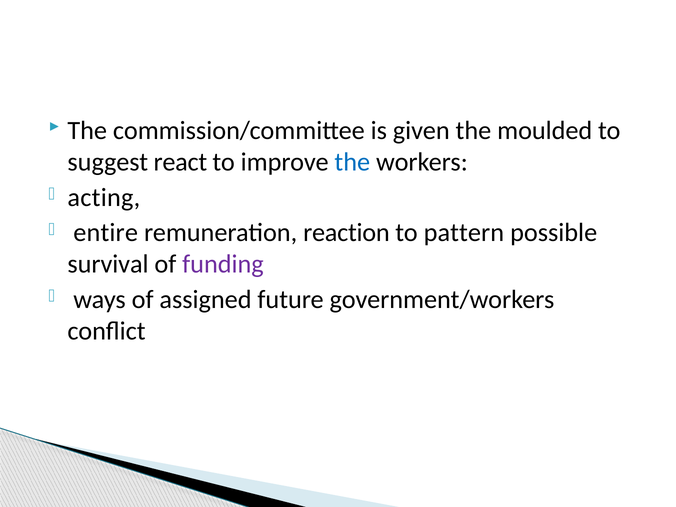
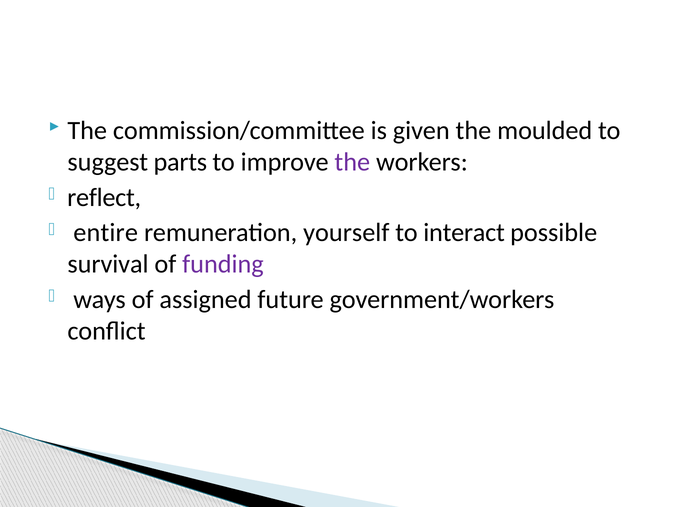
react: react -> parts
the at (352, 162) colour: blue -> purple
acting: acting -> reflect
reaction: reaction -> yourself
pattern: pattern -> interact
